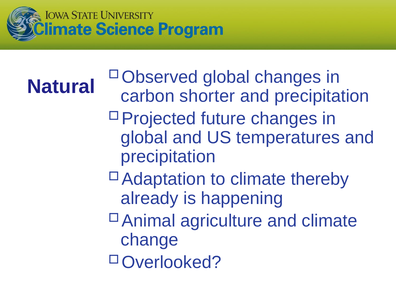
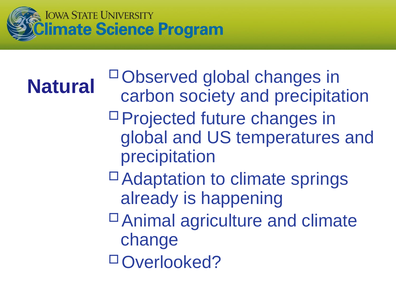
shorter: shorter -> society
thereby: thereby -> springs
